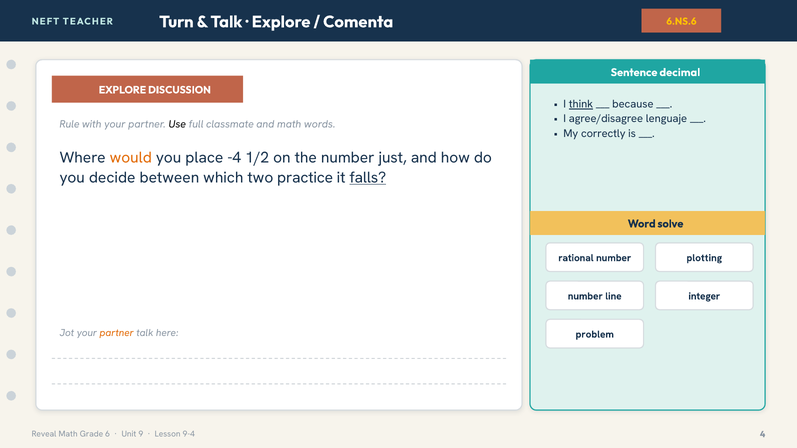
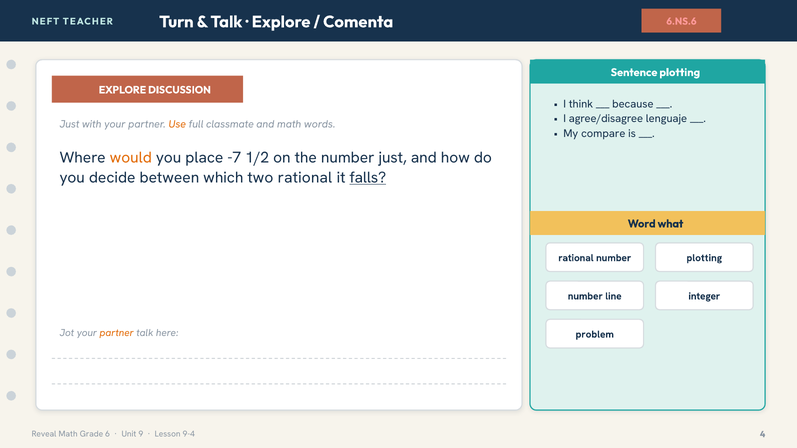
6.NS.6 colour: yellow -> pink
decimal at (680, 72): decimal -> plotting
think underline: present -> none
Rule at (69, 124): Rule -> Just
Use colour: black -> orange
correctly: correctly -> compare
-4: -4 -> -7
two practice: practice -> rational
solve: solve -> what
